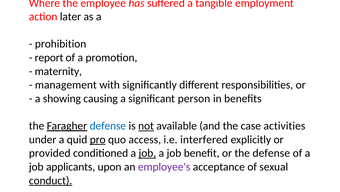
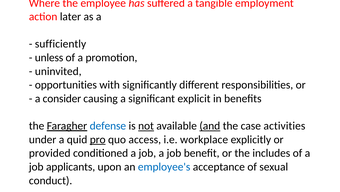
prohibition: prohibition -> sufficiently
report: report -> unless
maternity: maternity -> uninvited
management: management -> opportunities
showing: showing -> consider
person: person -> explicit
and underline: none -> present
interfered: interfered -> workplace
job at (147, 153) underline: present -> none
the defense: defense -> includes
employee's colour: purple -> blue
conduct underline: present -> none
